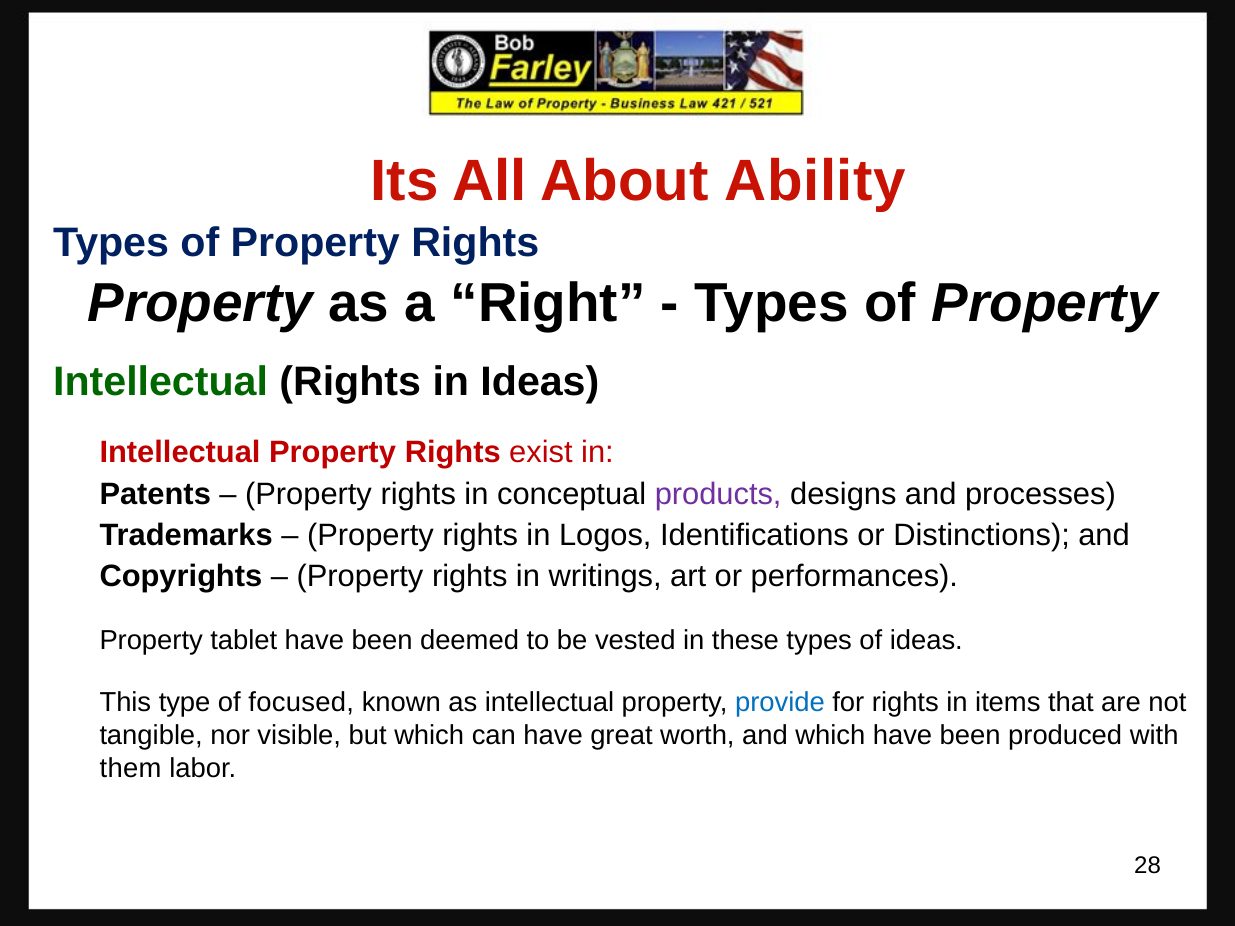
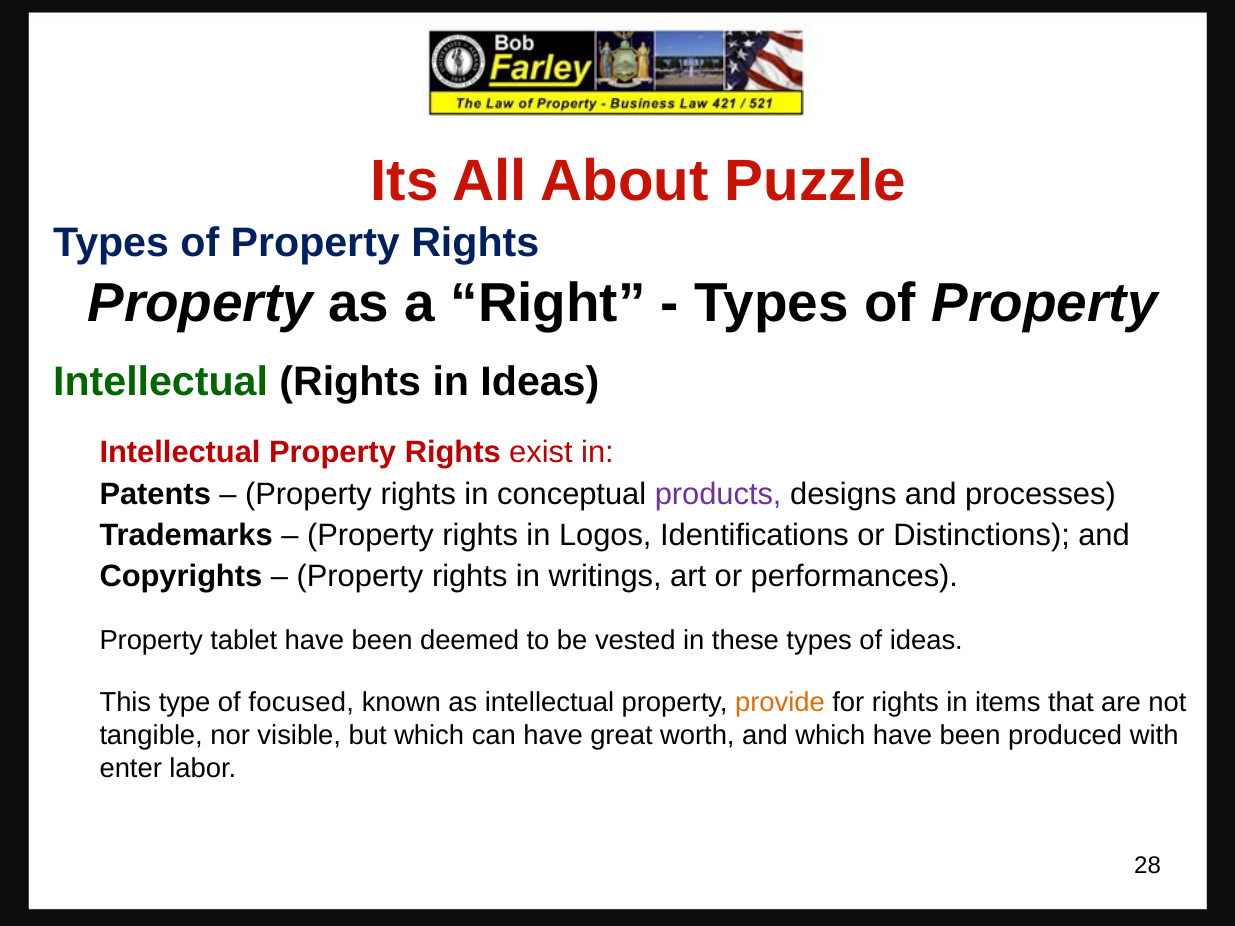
Ability: Ability -> Puzzle
provide colour: blue -> orange
them: them -> enter
